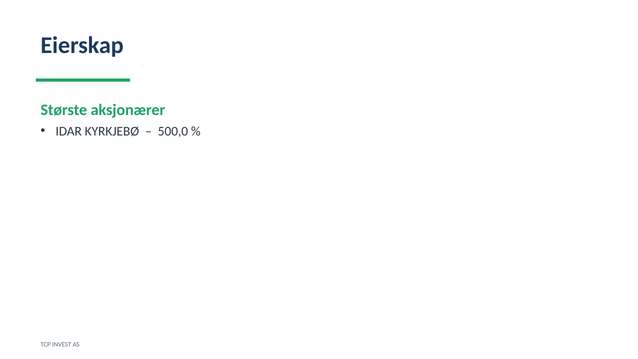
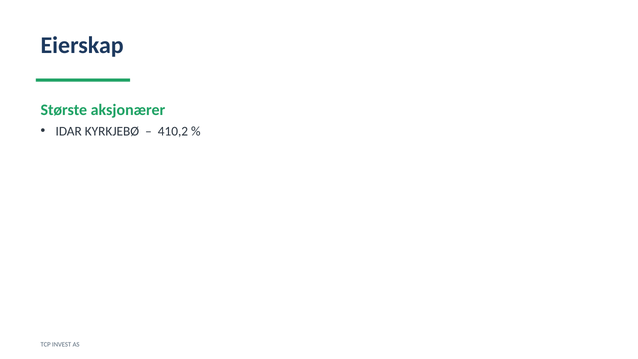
500,0: 500,0 -> 410,2
